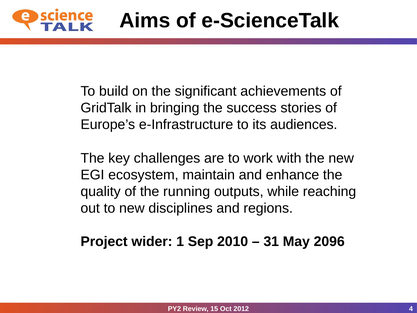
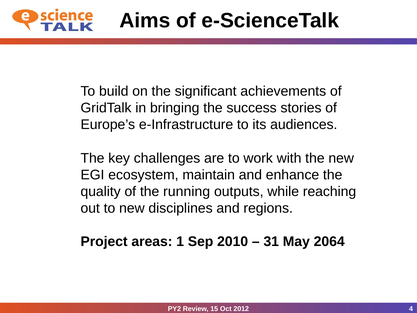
wider: wider -> areas
2096: 2096 -> 2064
